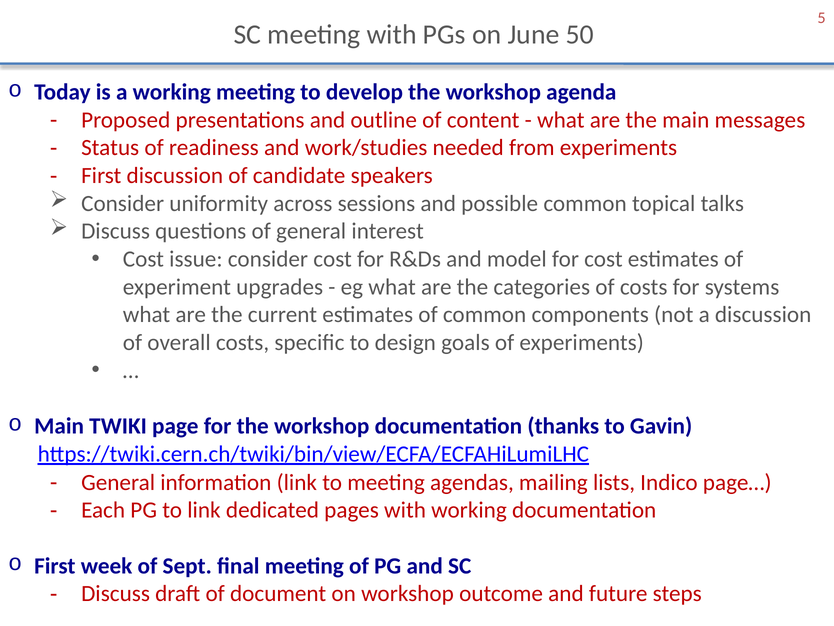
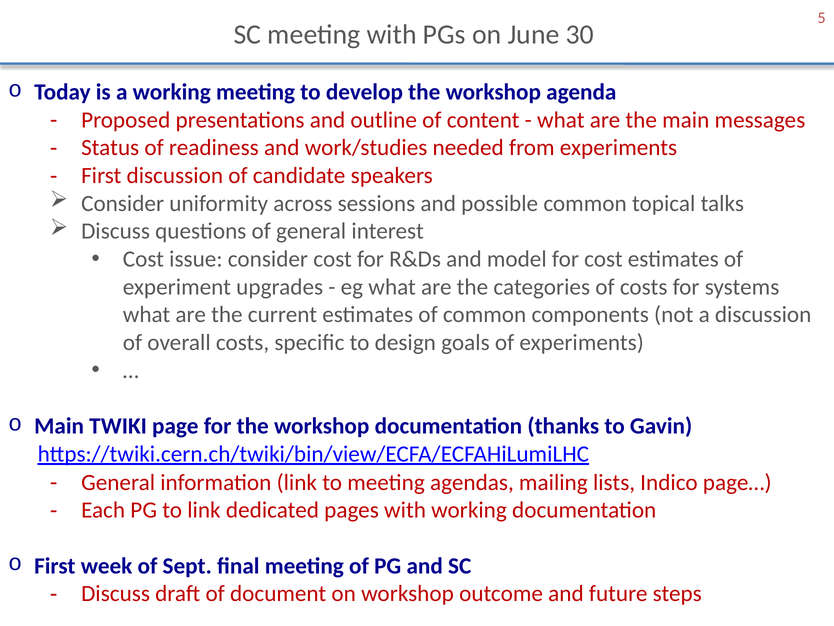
50: 50 -> 30
